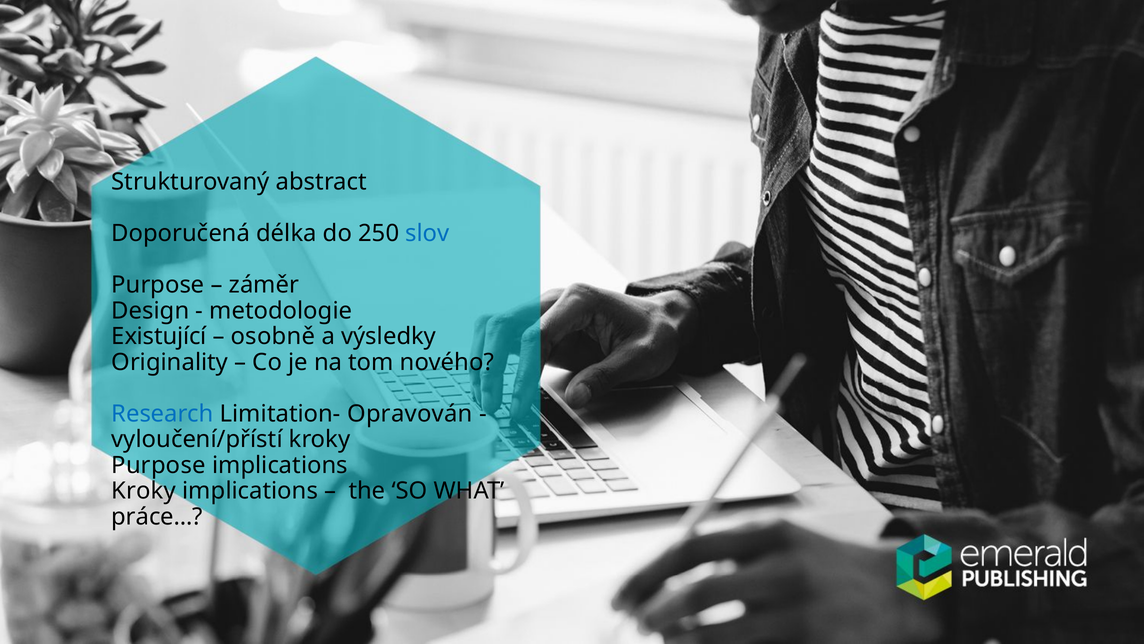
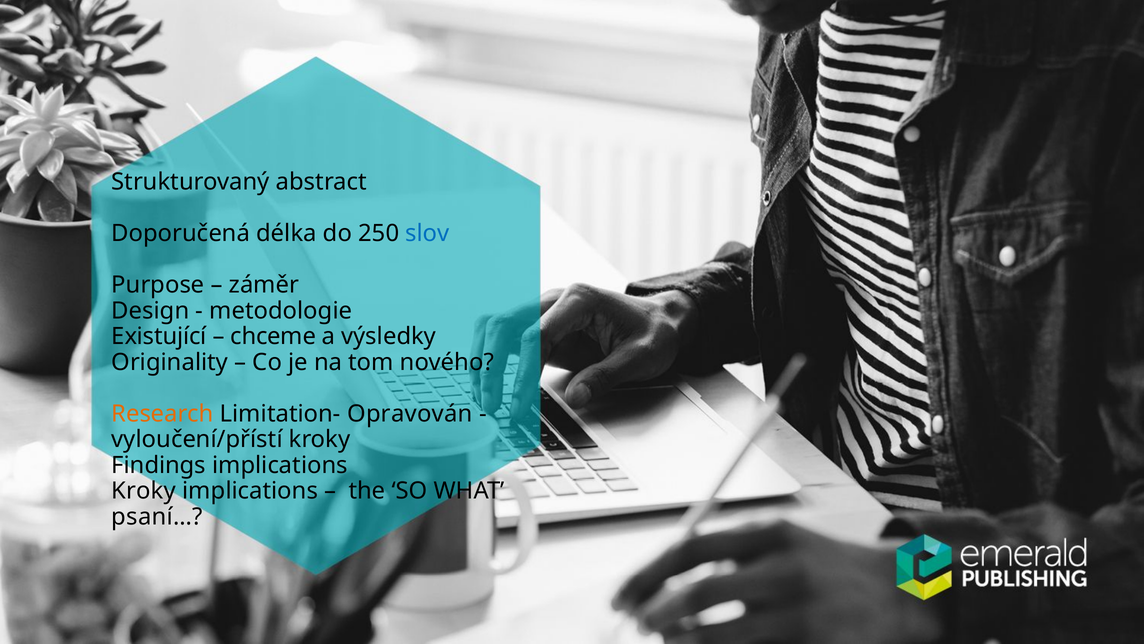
osobně: osobně -> chceme
Research colour: blue -> orange
Purpose at (159, 465): Purpose -> Findings
práce…: práce… -> psaní…
